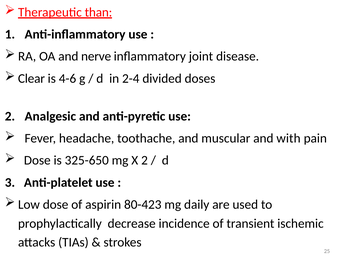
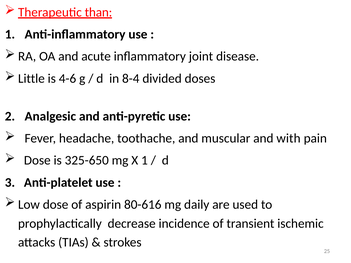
nerve: nerve -> acute
Clear: Clear -> Little
2-4: 2-4 -> 8-4
X 2: 2 -> 1
80-423: 80-423 -> 80-616
